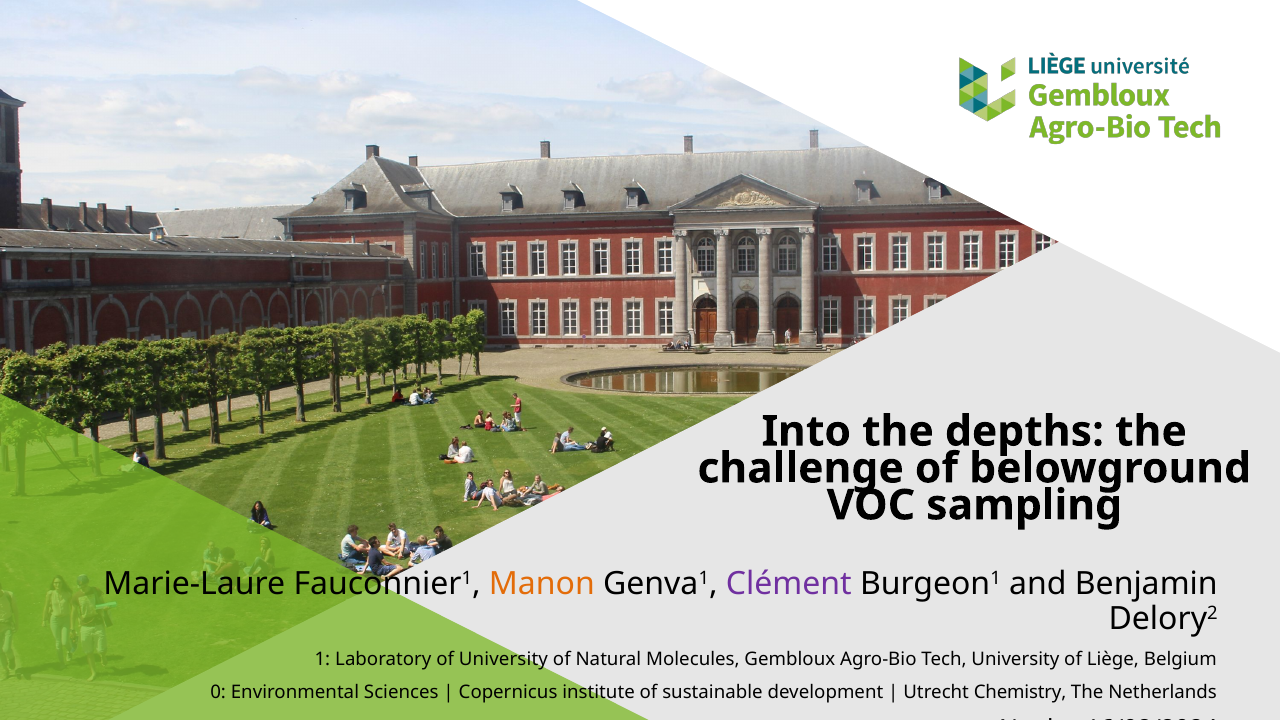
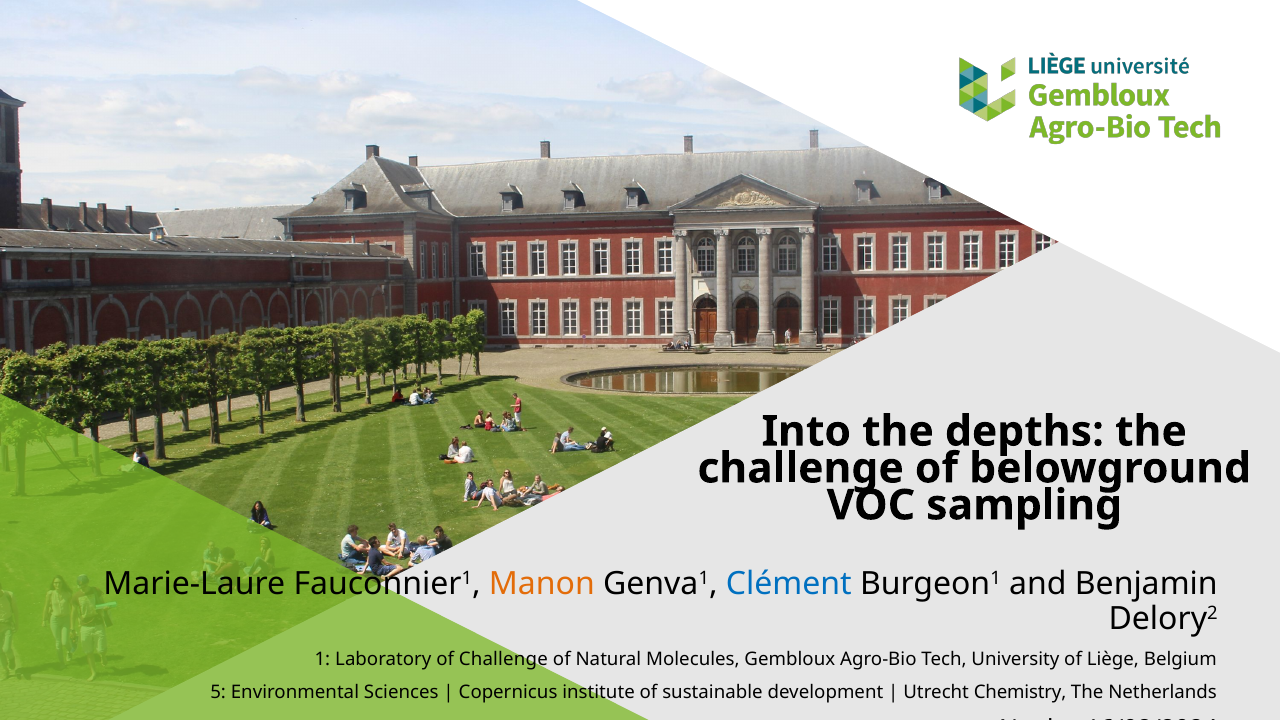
Clément colour: purple -> blue
of University: University -> Challenge
0: 0 -> 5
